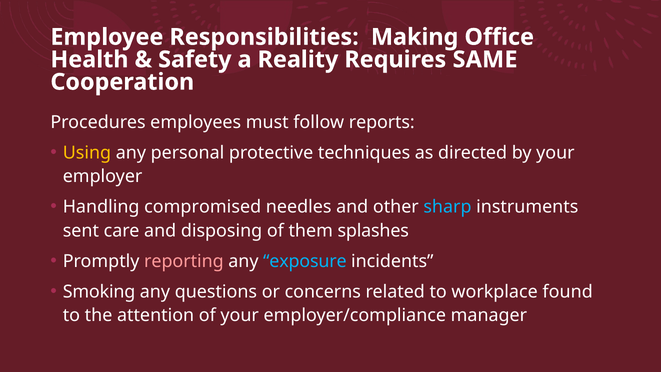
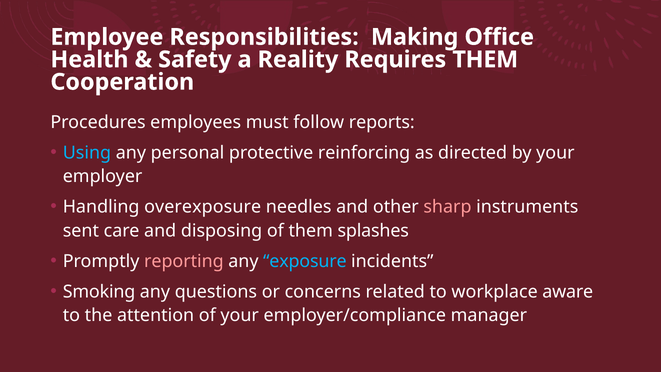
Requires SAME: SAME -> THEM
Using colour: yellow -> light blue
techniques: techniques -> reinforcing
compromised: compromised -> overexposure
sharp colour: light blue -> pink
found: found -> aware
